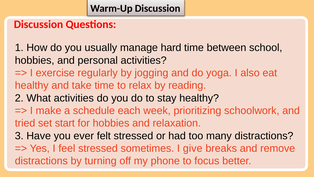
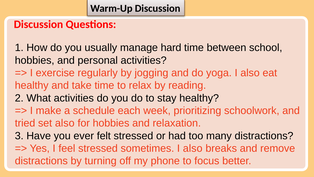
set start: start -> also
sometimes I give: give -> also
